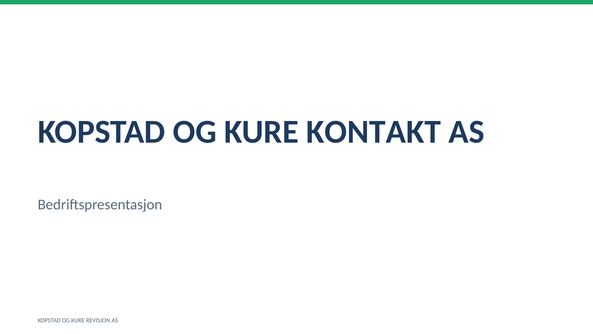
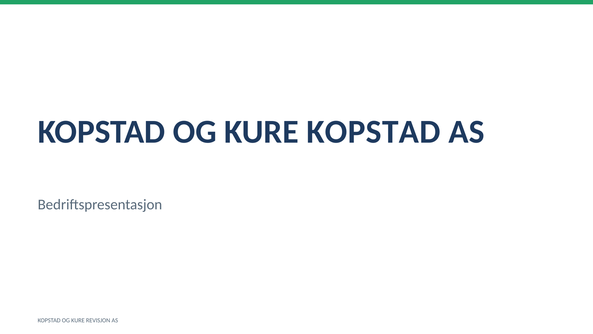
KURE KONTAKT: KONTAKT -> KOPSTAD
